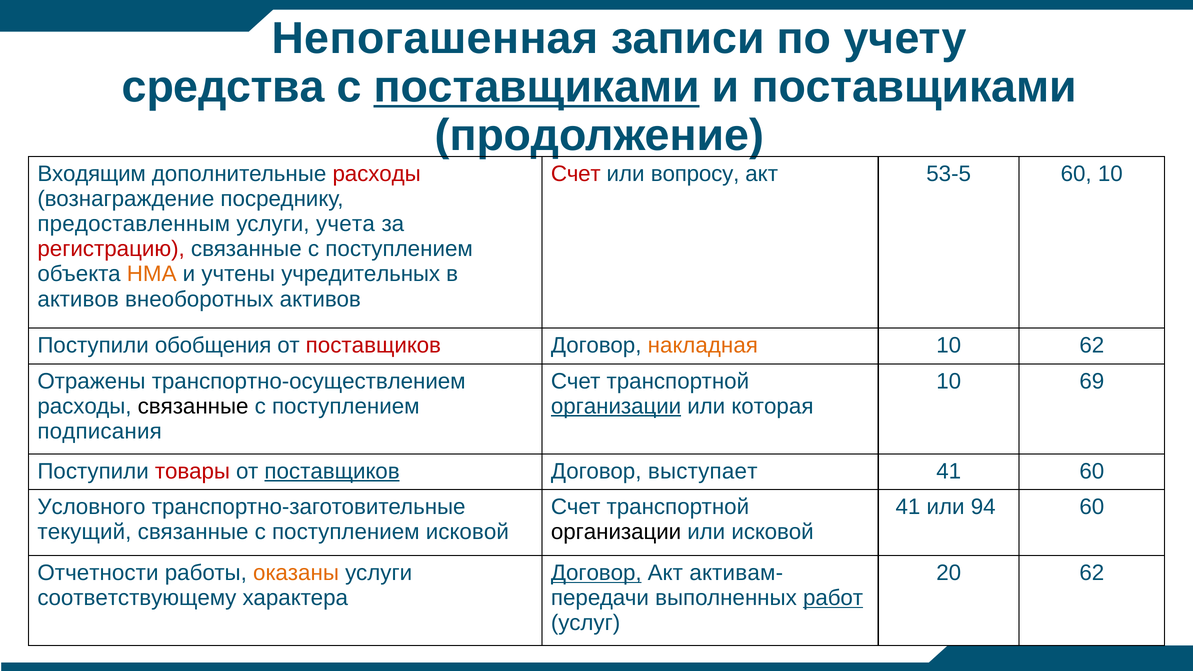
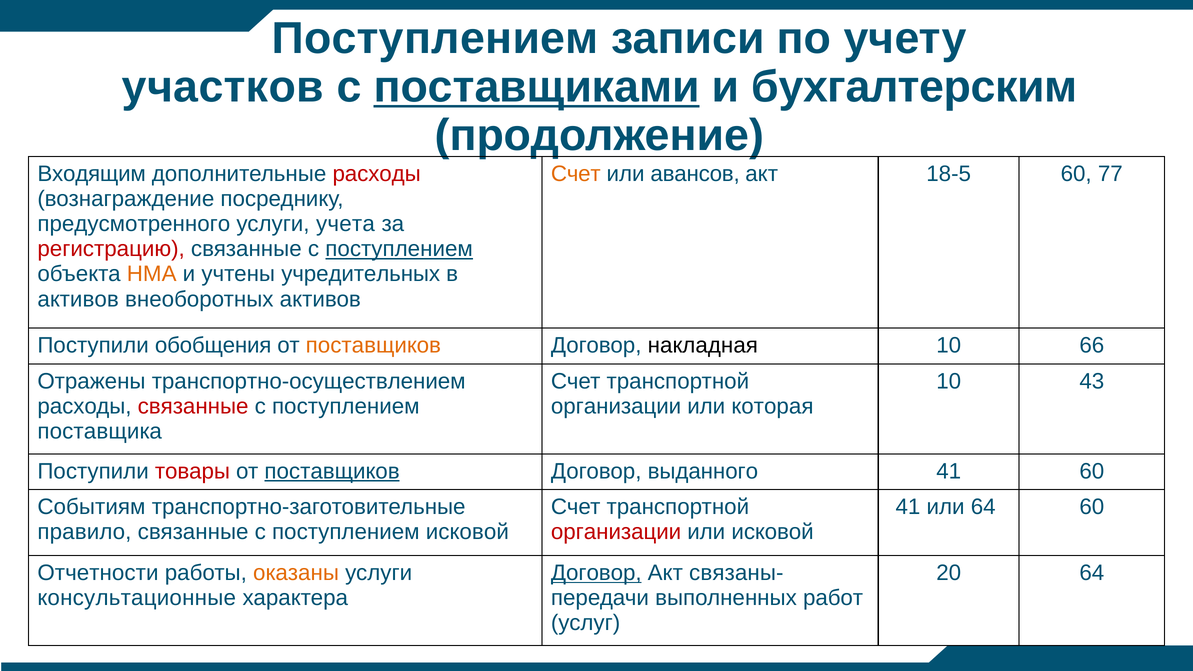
Непогашенная at (435, 39): Непогашенная -> Поступлением
средства: средства -> участков
и поставщиками: поставщиками -> бухгалтерским
Счет at (576, 174) colour: red -> orange
вопросу: вопросу -> авансов
53-5: 53-5 -> 18-5
60 10: 10 -> 77
предоставленным: предоставленным -> предусмотренного
поступлением at (399, 249) underline: none -> present
поставщиков at (373, 346) colour: red -> orange
накладная colour: orange -> black
10 62: 62 -> 66
69: 69 -> 43
связанные at (193, 406) colour: black -> red
организации at (616, 406) underline: present -> none
подписания: подписания -> поставщика
выступает: выступает -> выданного
Условного: Условного -> Событиям
или 94: 94 -> 64
текущий: текущий -> правило
организации at (616, 532) colour: black -> red
активам-: активам- -> связаны-
20 62: 62 -> 64
соответствующему: соответствующему -> консультационные
работ underline: present -> none
